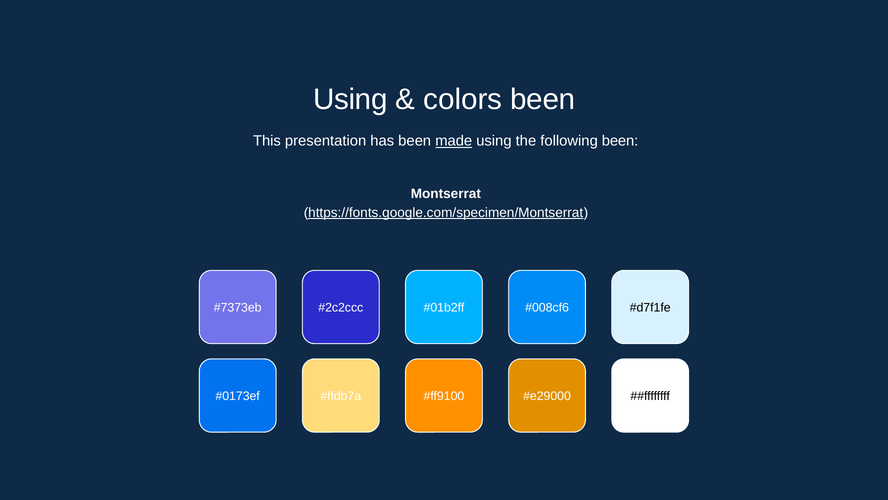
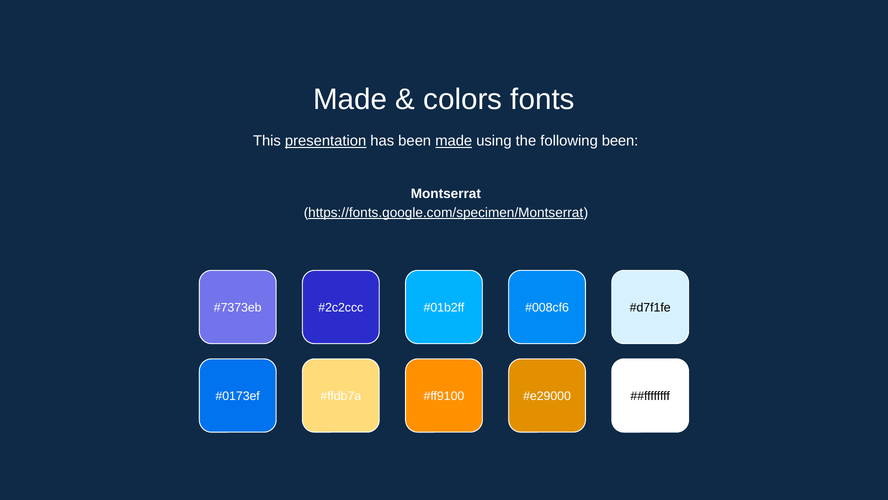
Using at (350, 99): Using -> Made
colors been: been -> fonts
presentation underline: none -> present
